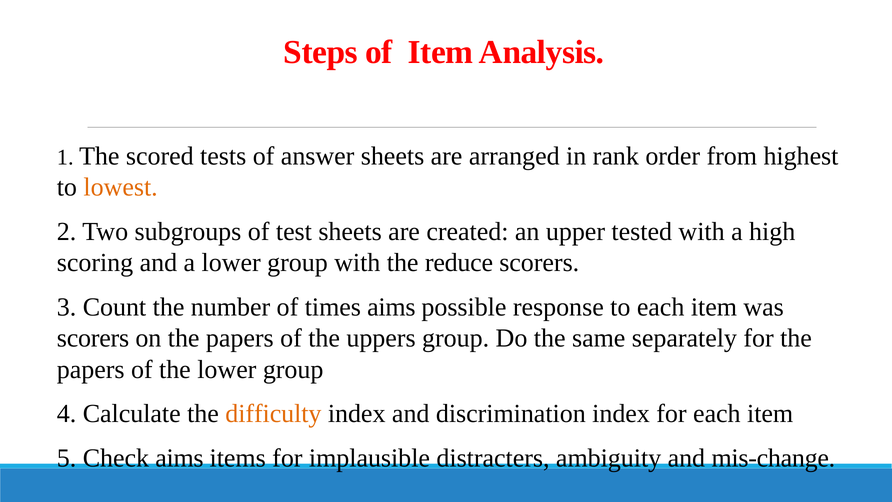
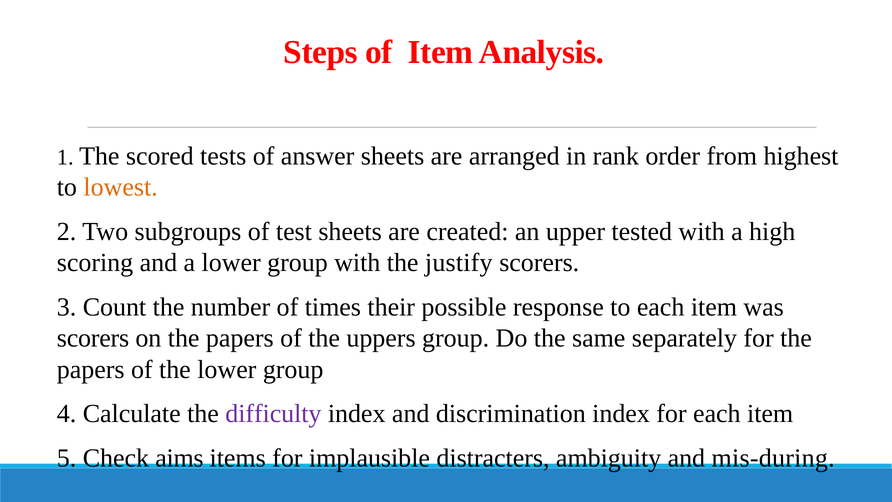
reduce: reduce -> justify
times aims: aims -> their
difficulty colour: orange -> purple
mis-change: mis-change -> mis-during
